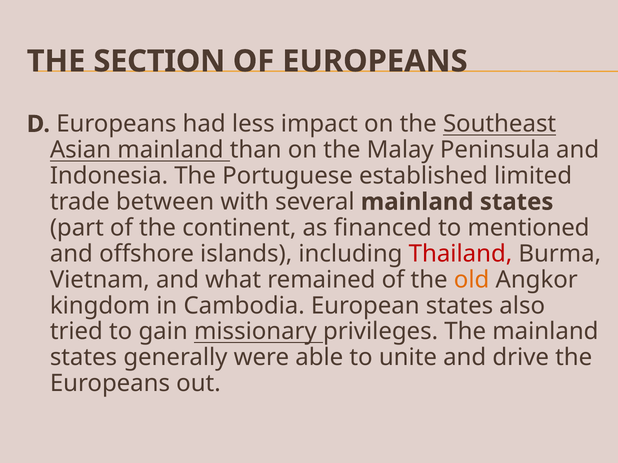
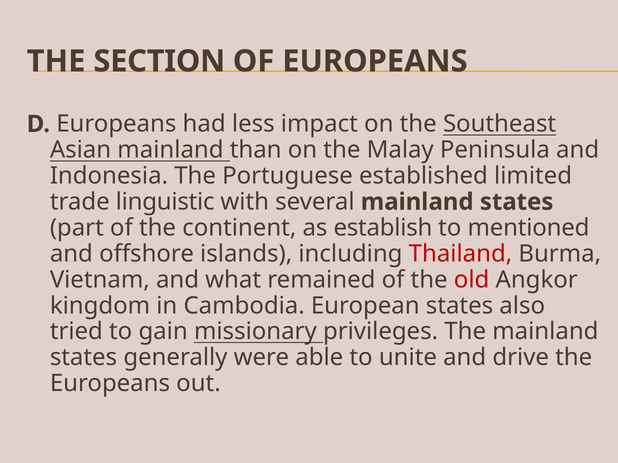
between: between -> linguistic
financed: financed -> establish
old colour: orange -> red
